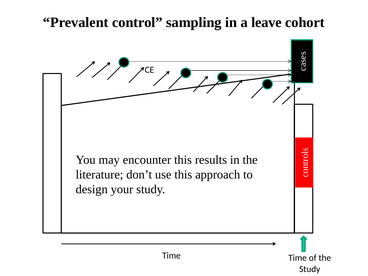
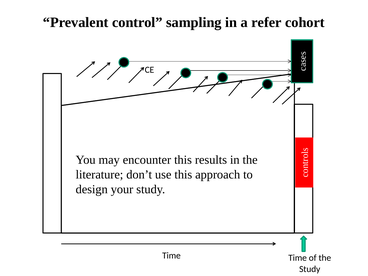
leave: leave -> refer
